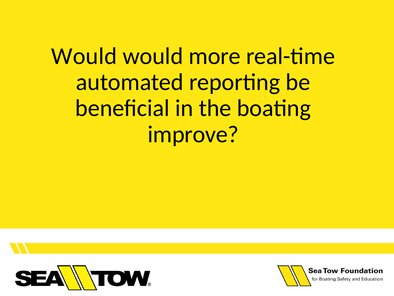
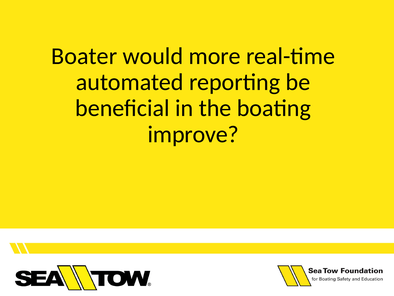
Would at (84, 56): Would -> Boater
